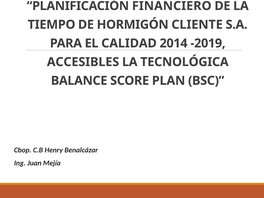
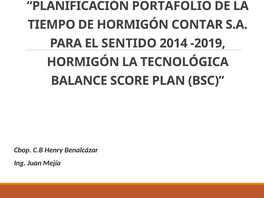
FINANCIERO: FINANCIERO -> PORTAFOLIO
CLIENTE: CLIENTE -> CONTAR
CALIDAD: CALIDAD -> SENTIDO
ACCESIBLES at (83, 62): ACCESIBLES -> HORMIGÓN
